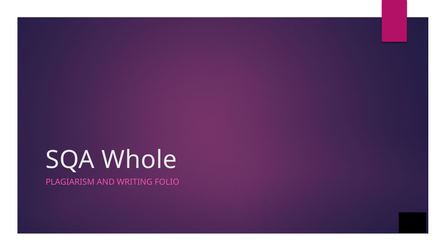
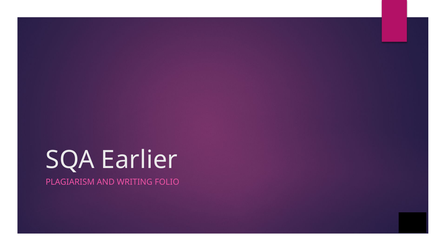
Whole: Whole -> Earlier
